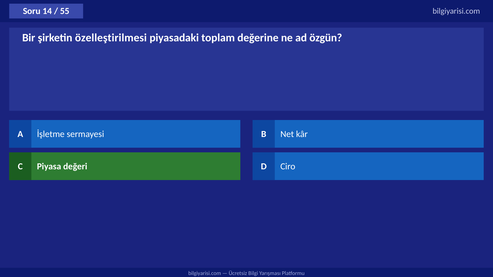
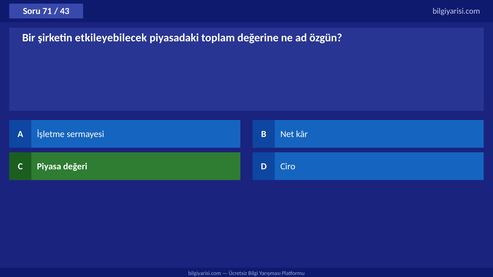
14: 14 -> 71
55: 55 -> 43
özelleştirilmesi: özelleştirilmesi -> etkileyebilecek
